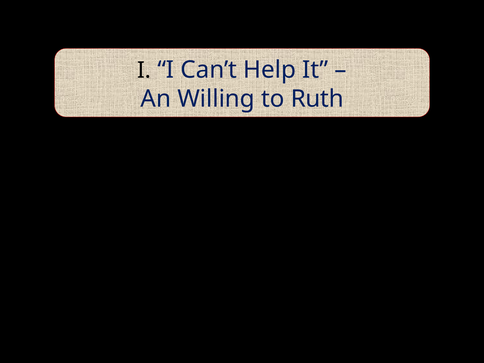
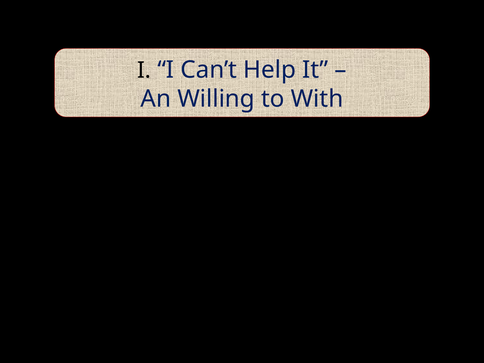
Ruth: Ruth -> With
